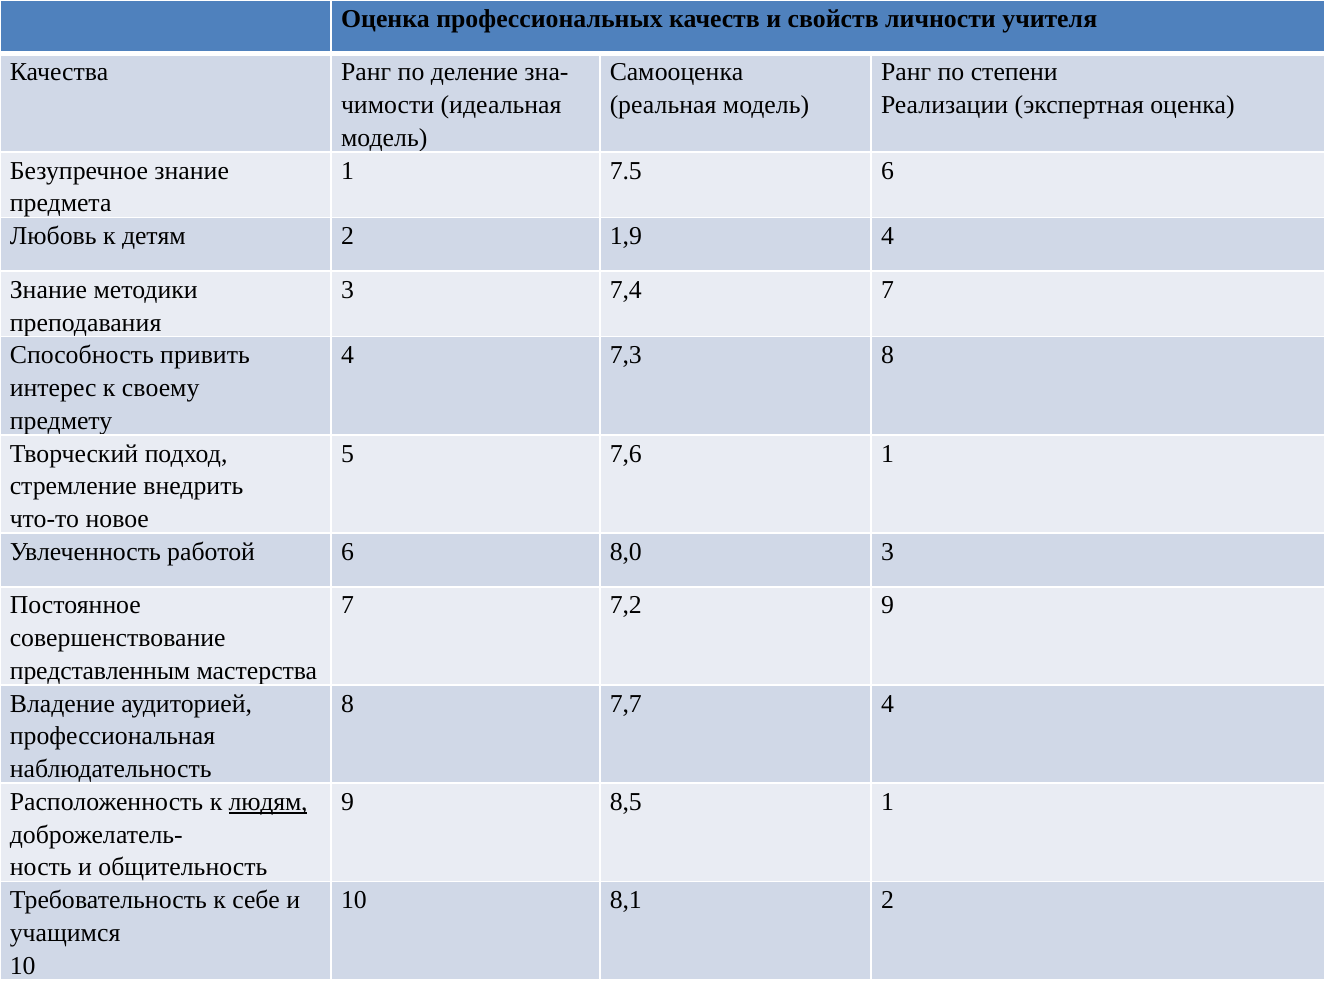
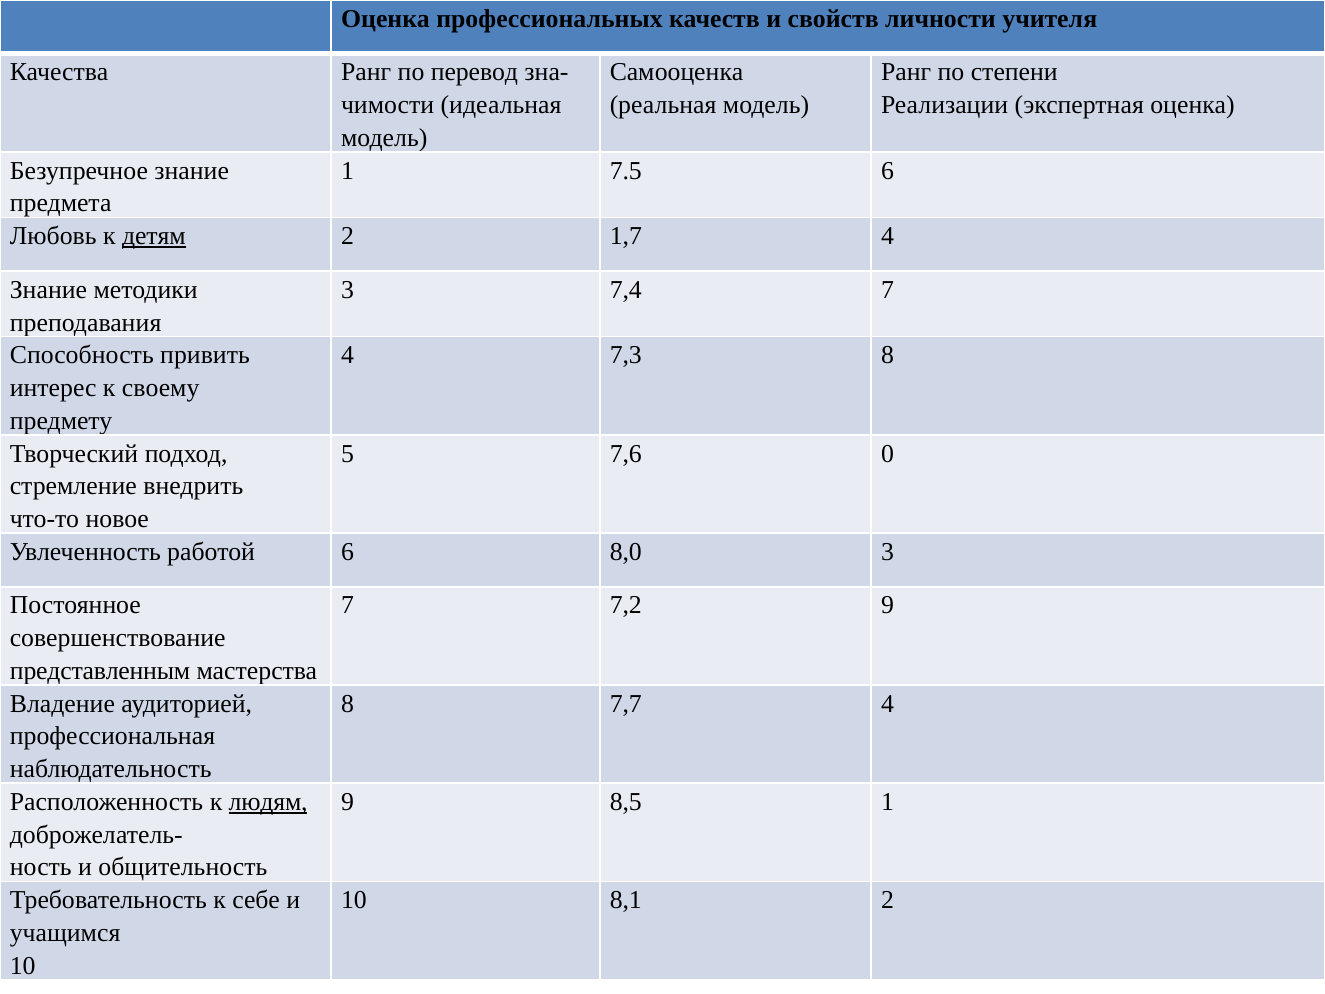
деление: деление -> перевод
детям underline: none -> present
1,9: 1,9 -> 1,7
7,6 1: 1 -> 0
